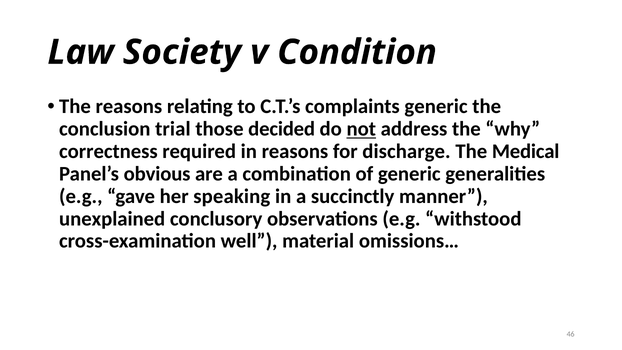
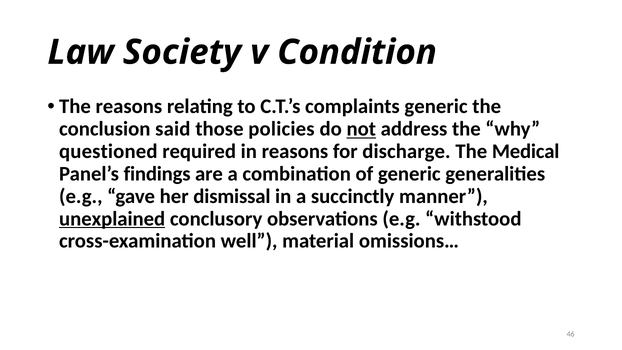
trial: trial -> said
decided: decided -> policies
correctness: correctness -> questioned
obvious: obvious -> findings
speaking: speaking -> dismissal
unexplained underline: none -> present
